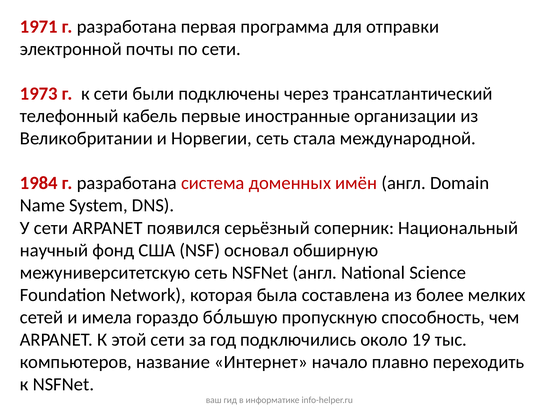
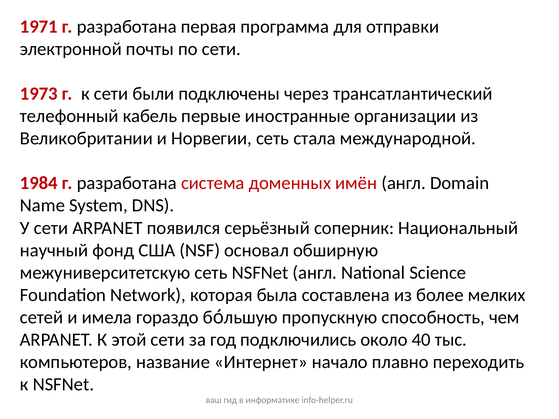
19: 19 -> 40
